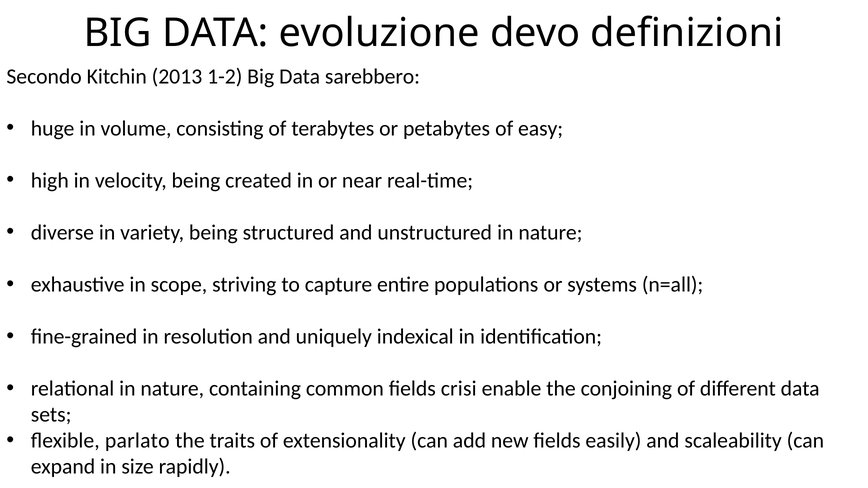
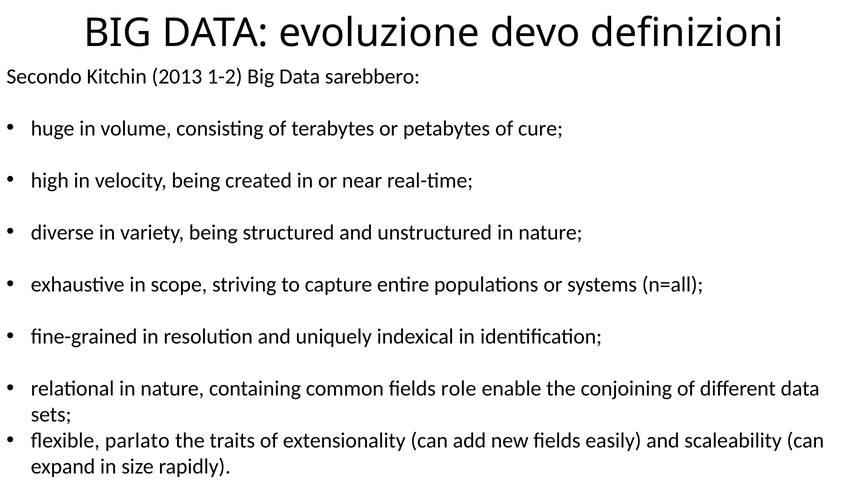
easy: easy -> cure
crisi: crisi -> role
